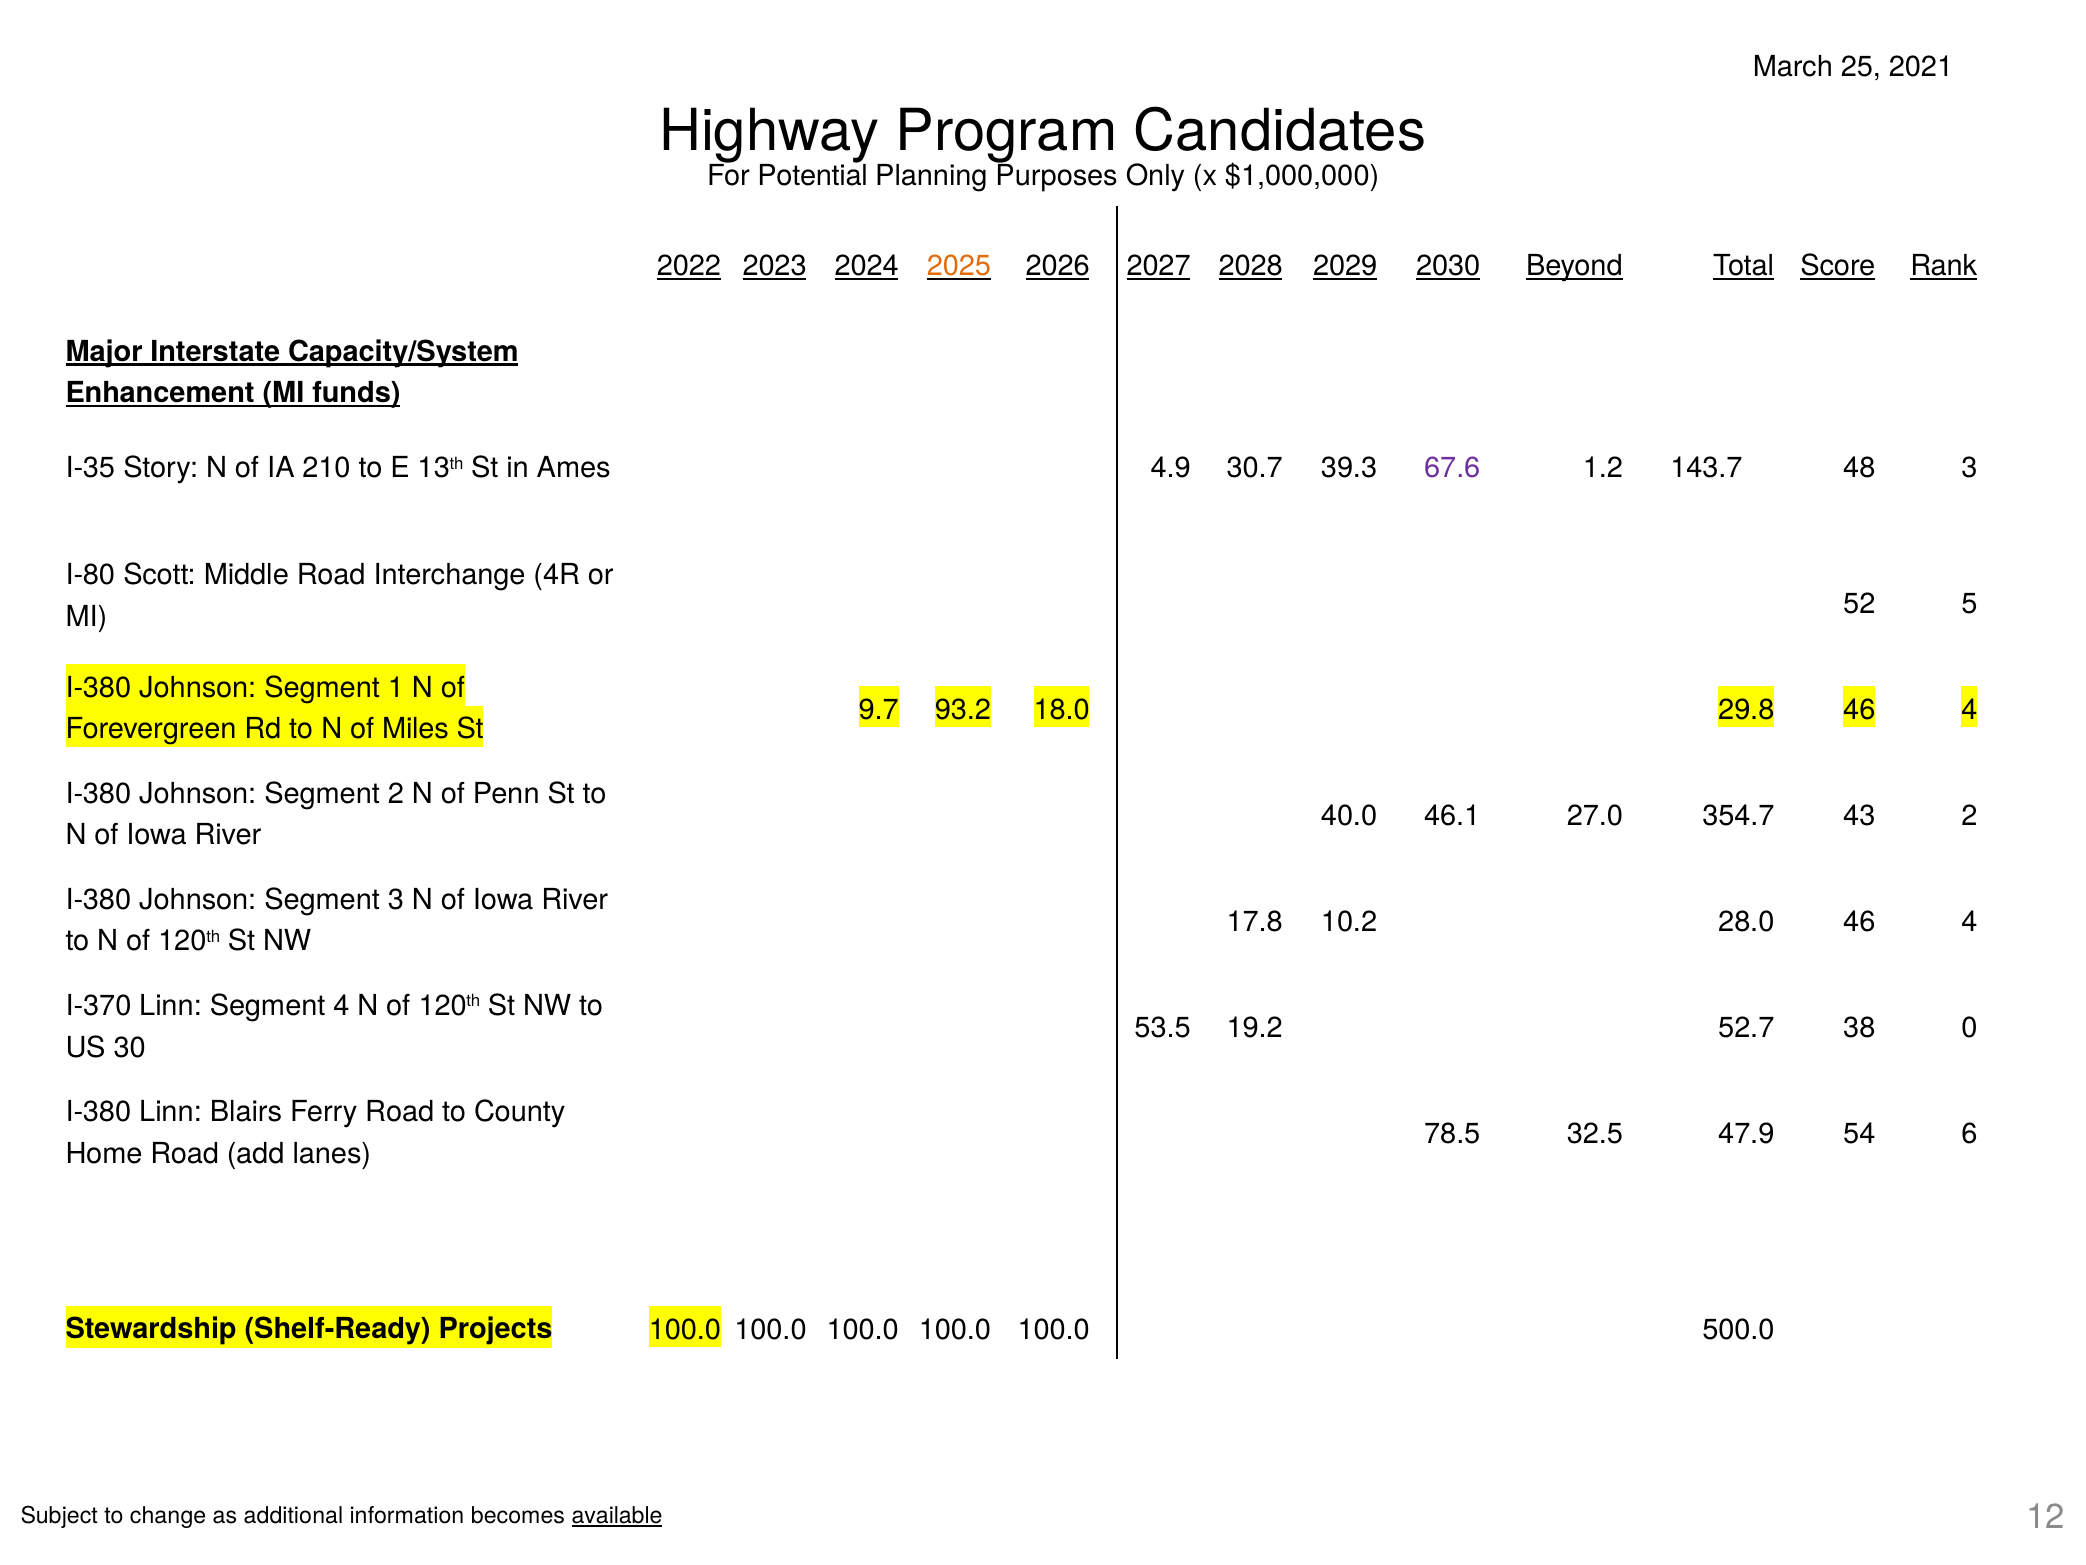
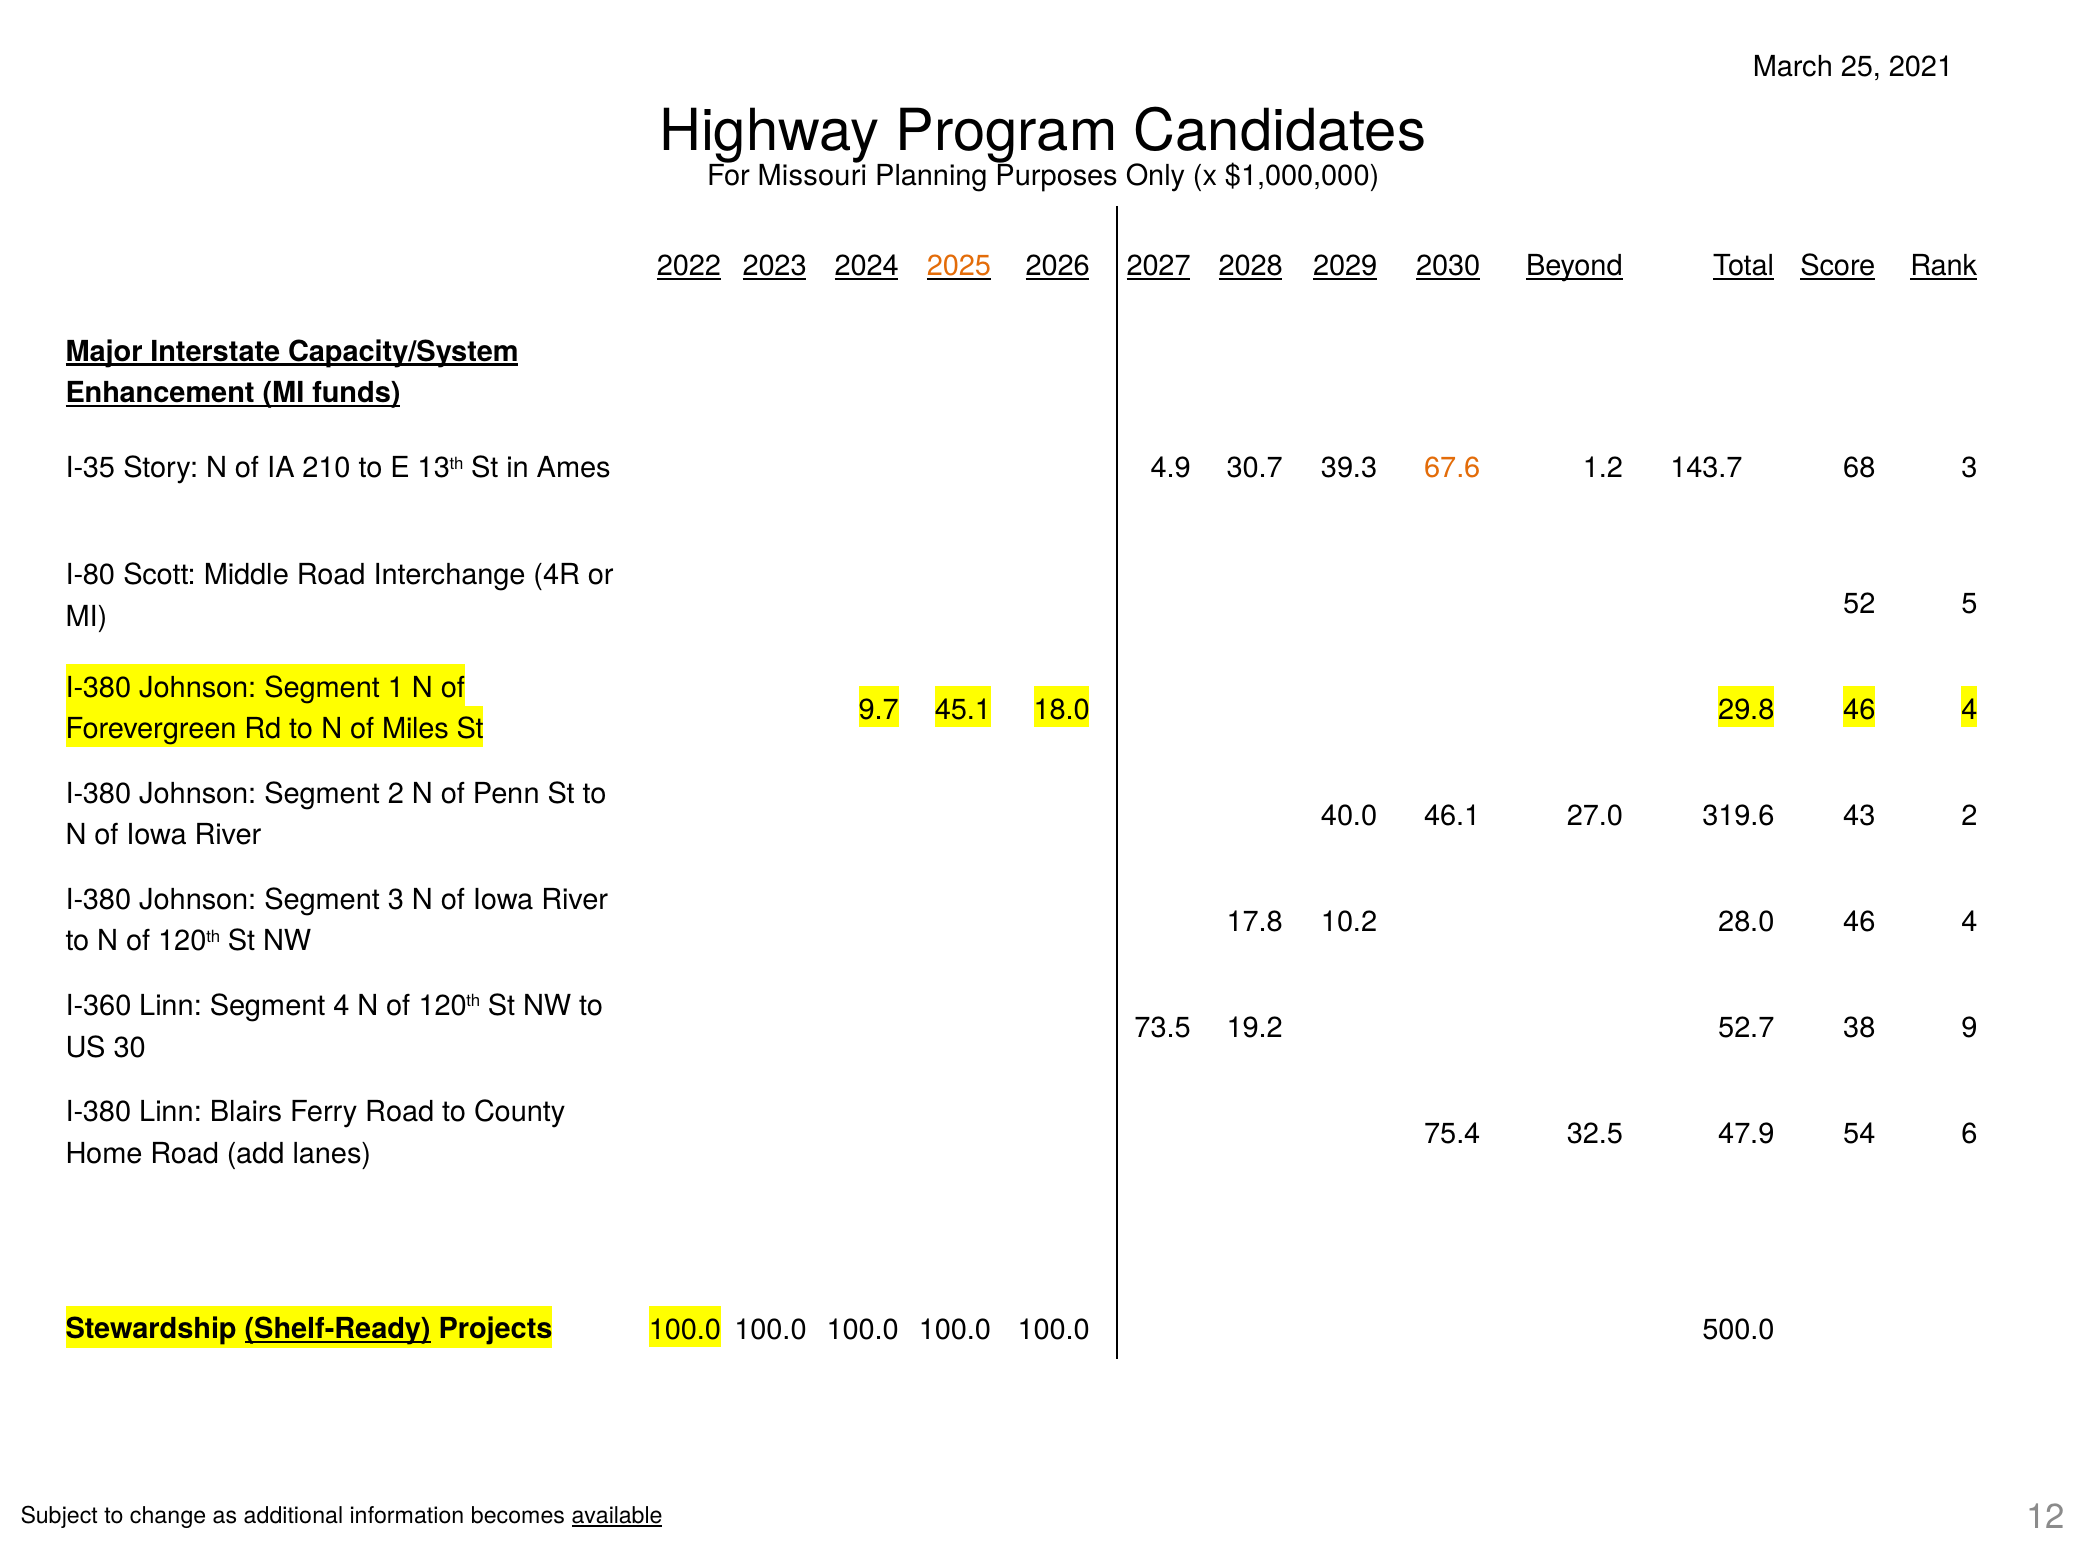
Potential: Potential -> Missouri
67.6 colour: purple -> orange
48: 48 -> 68
93.2: 93.2 -> 45.1
354.7: 354.7 -> 319.6
I-370: I-370 -> I-360
53.5: 53.5 -> 73.5
0: 0 -> 9
78.5: 78.5 -> 75.4
Shelf-Ready underline: none -> present
